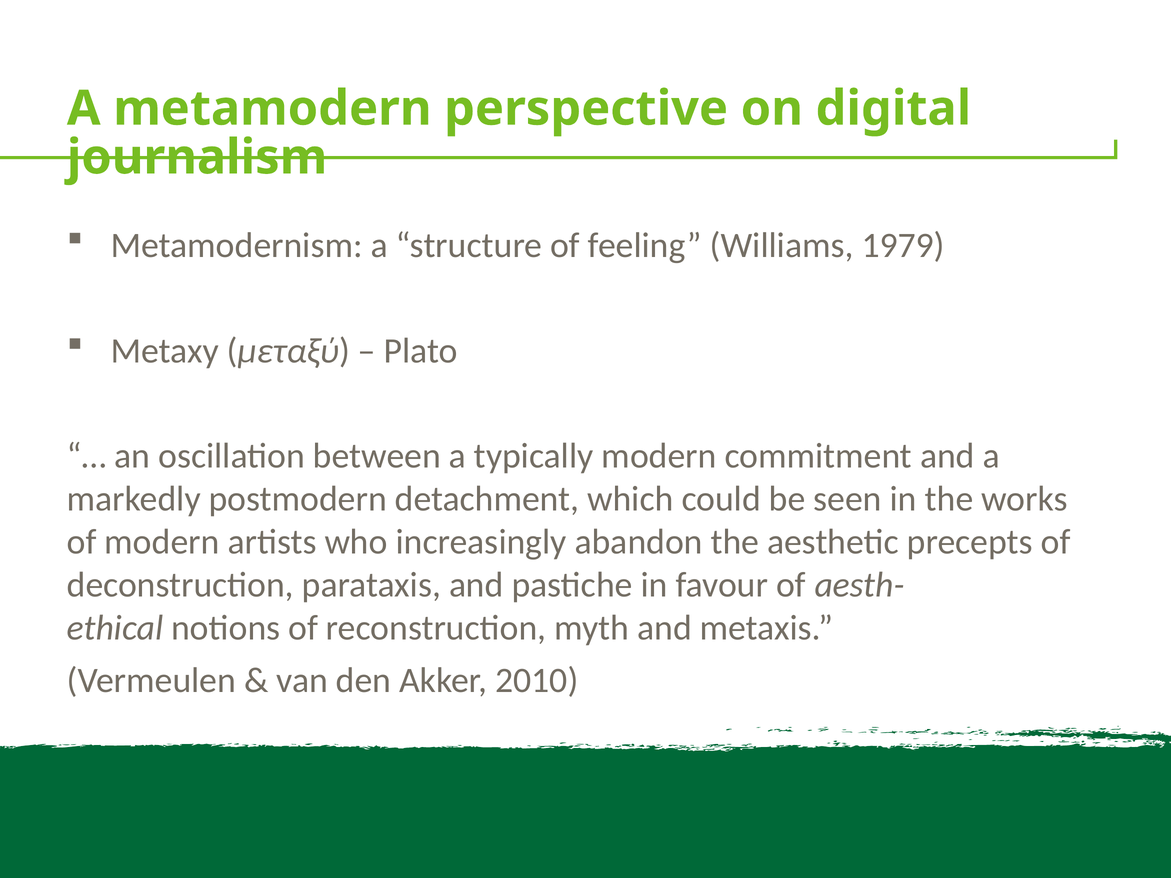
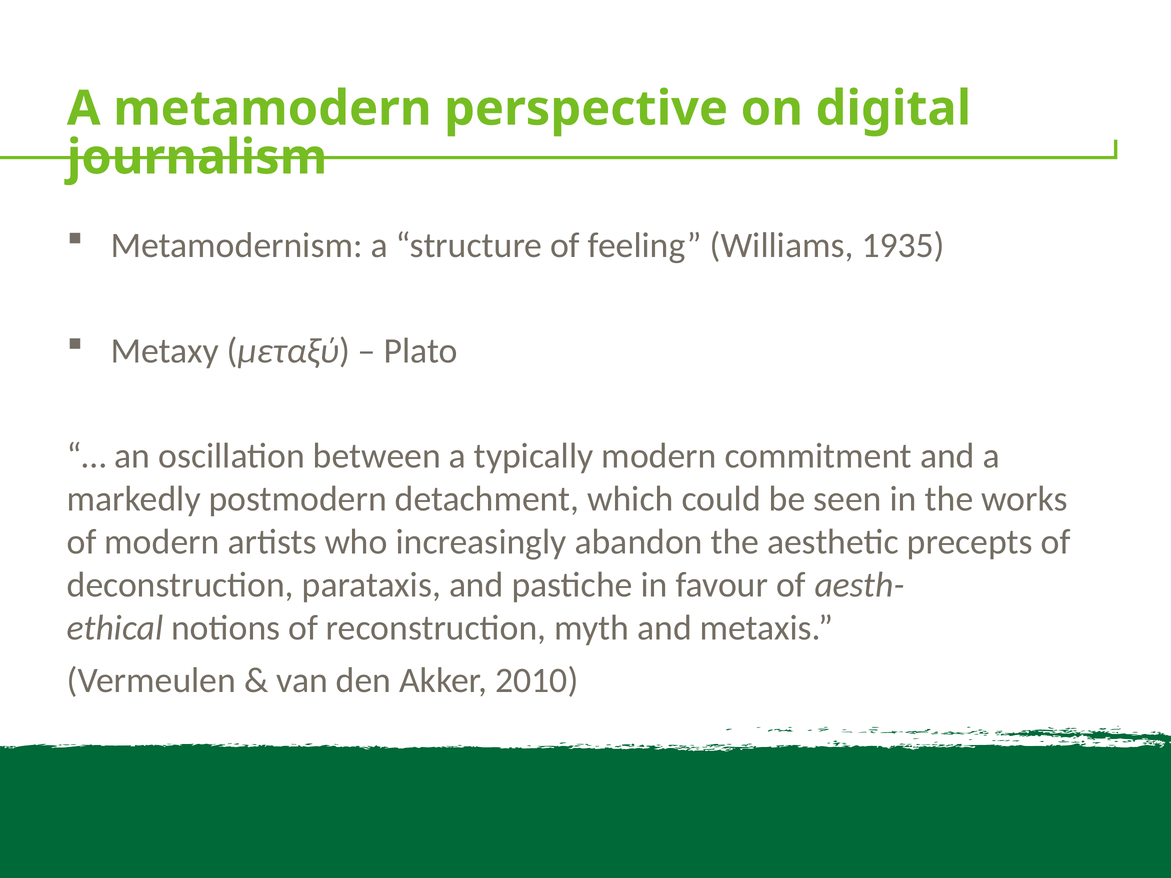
1979: 1979 -> 1935
